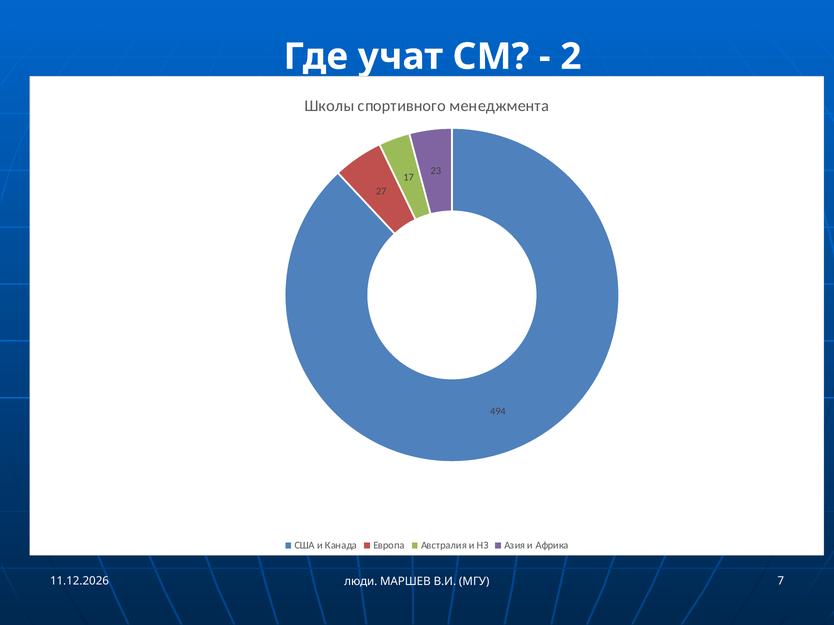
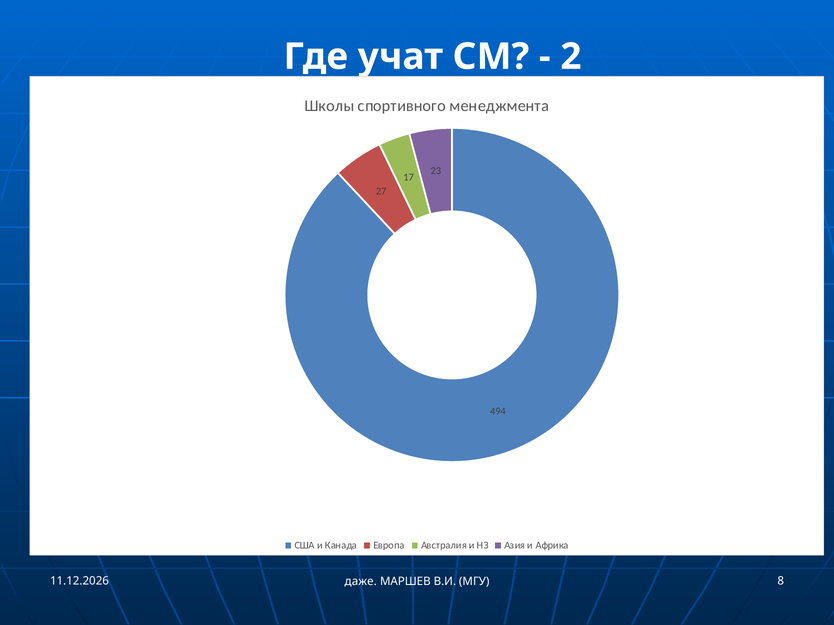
люди: люди -> даже
7: 7 -> 8
